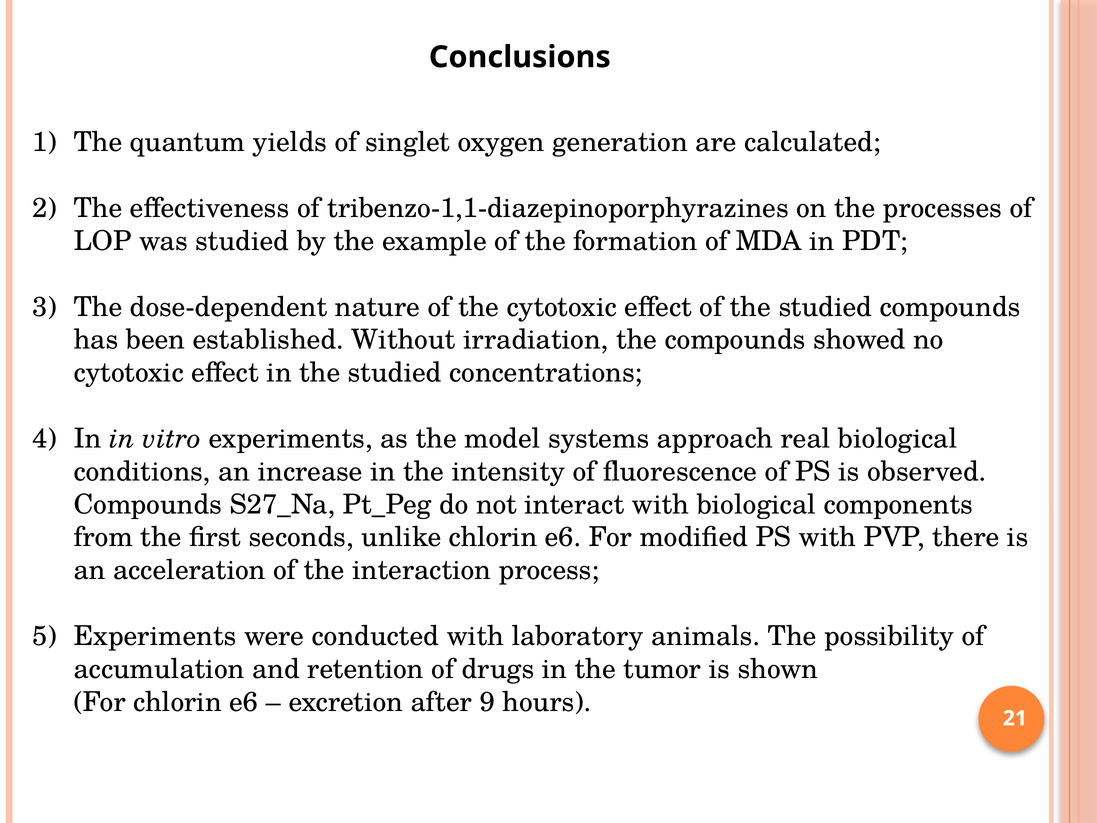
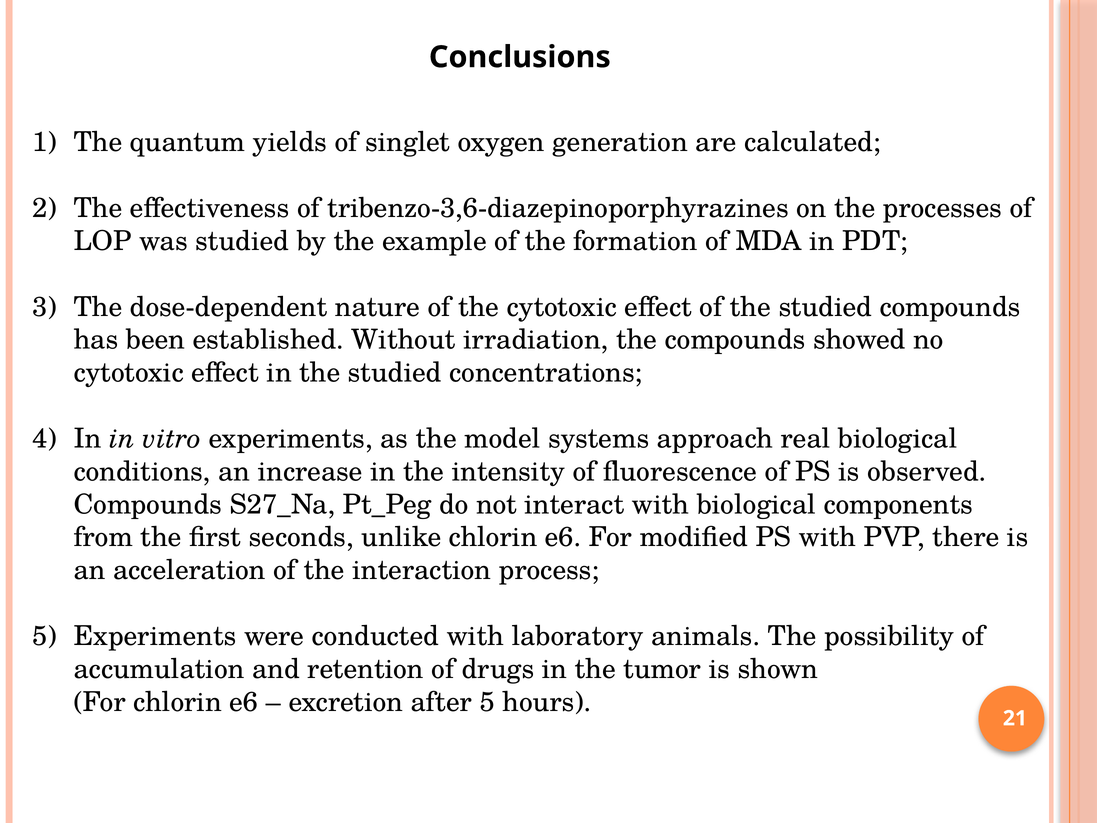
tribenzo-1,1-diazepinoporphyrazines: tribenzo-1,1-diazepinoporphyrazines -> tribenzo-3,6-diazepinoporphyrazines
after 9: 9 -> 5
